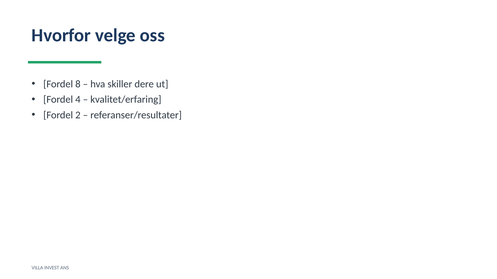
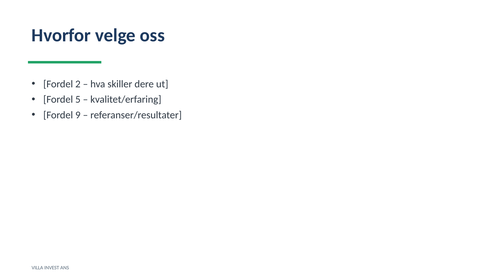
8: 8 -> 2
4: 4 -> 5
2: 2 -> 9
